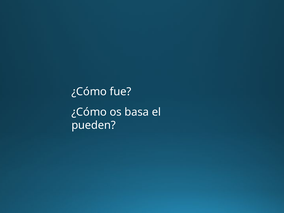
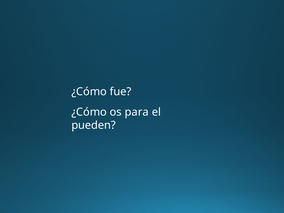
basa: basa -> para
